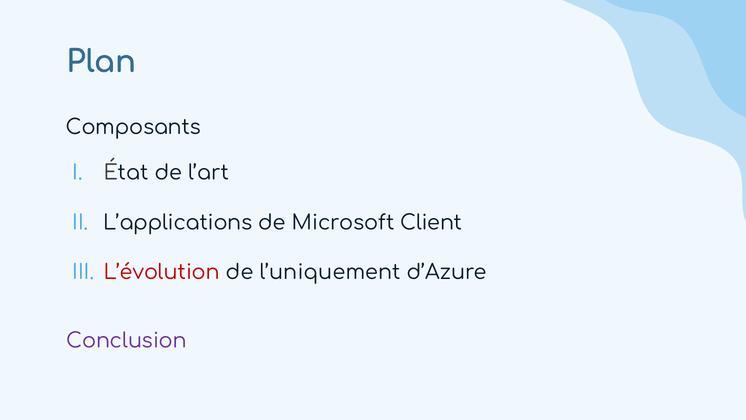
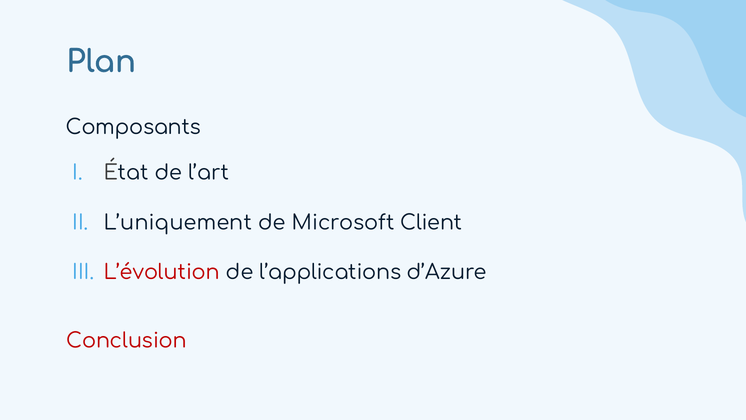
L’applications: L’applications -> L’uniquement
l’uniquement: l’uniquement -> l’applications
Conclusion colour: purple -> red
